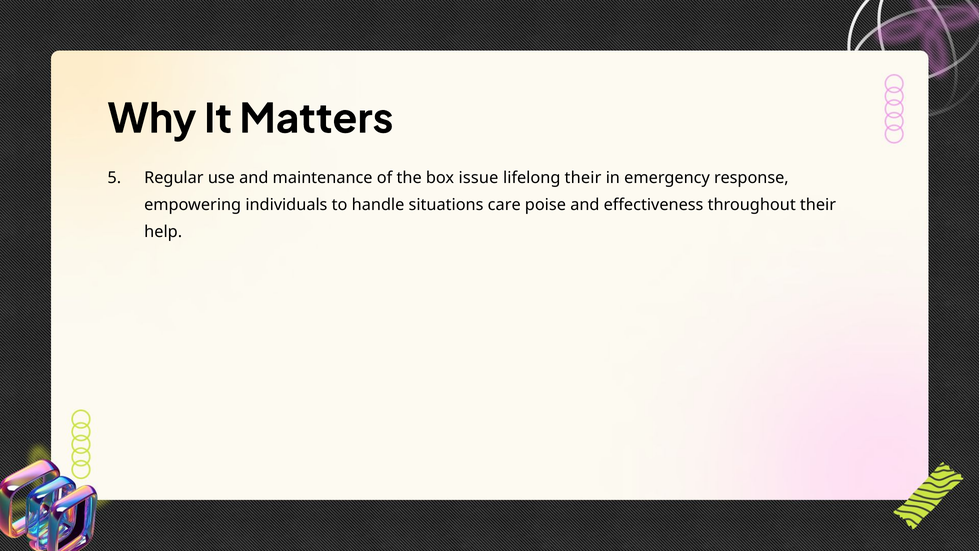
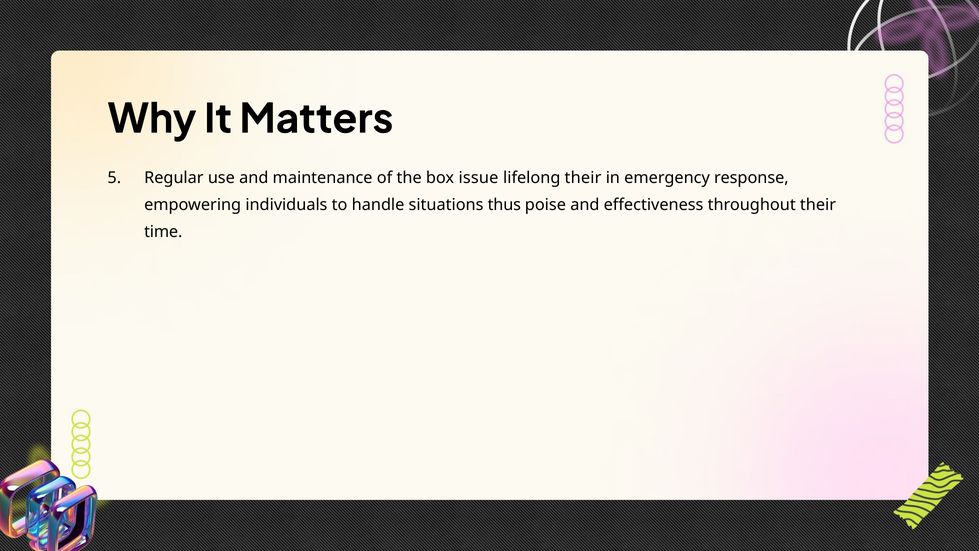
care: care -> thus
help: help -> time
